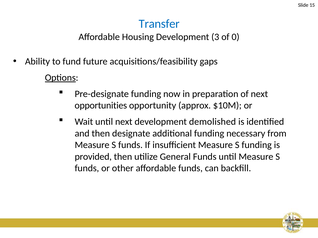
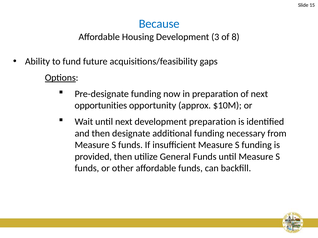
Transfer: Transfer -> Because
0: 0 -> 8
development demolished: demolished -> preparation
